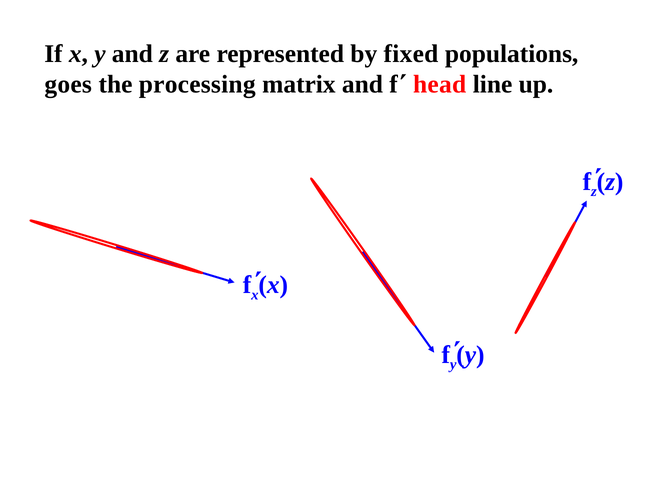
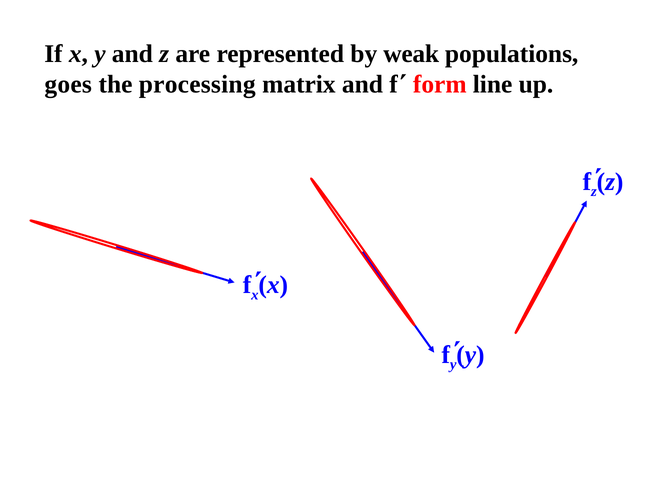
fixed: fixed -> weak
head: head -> form
